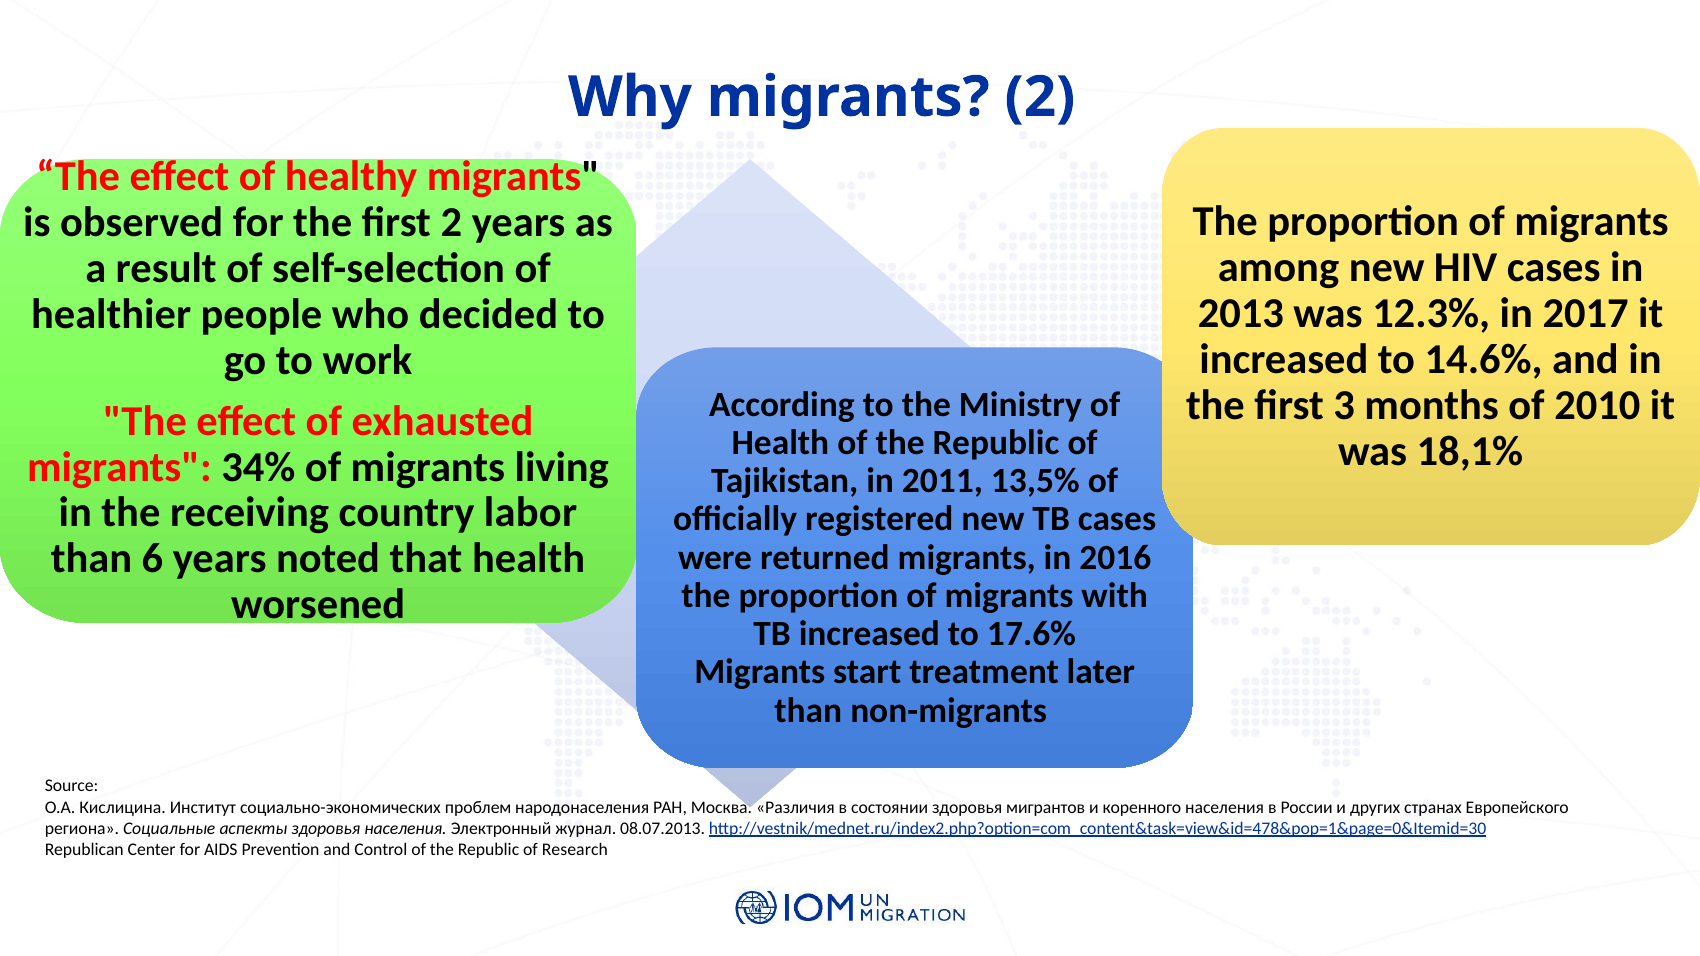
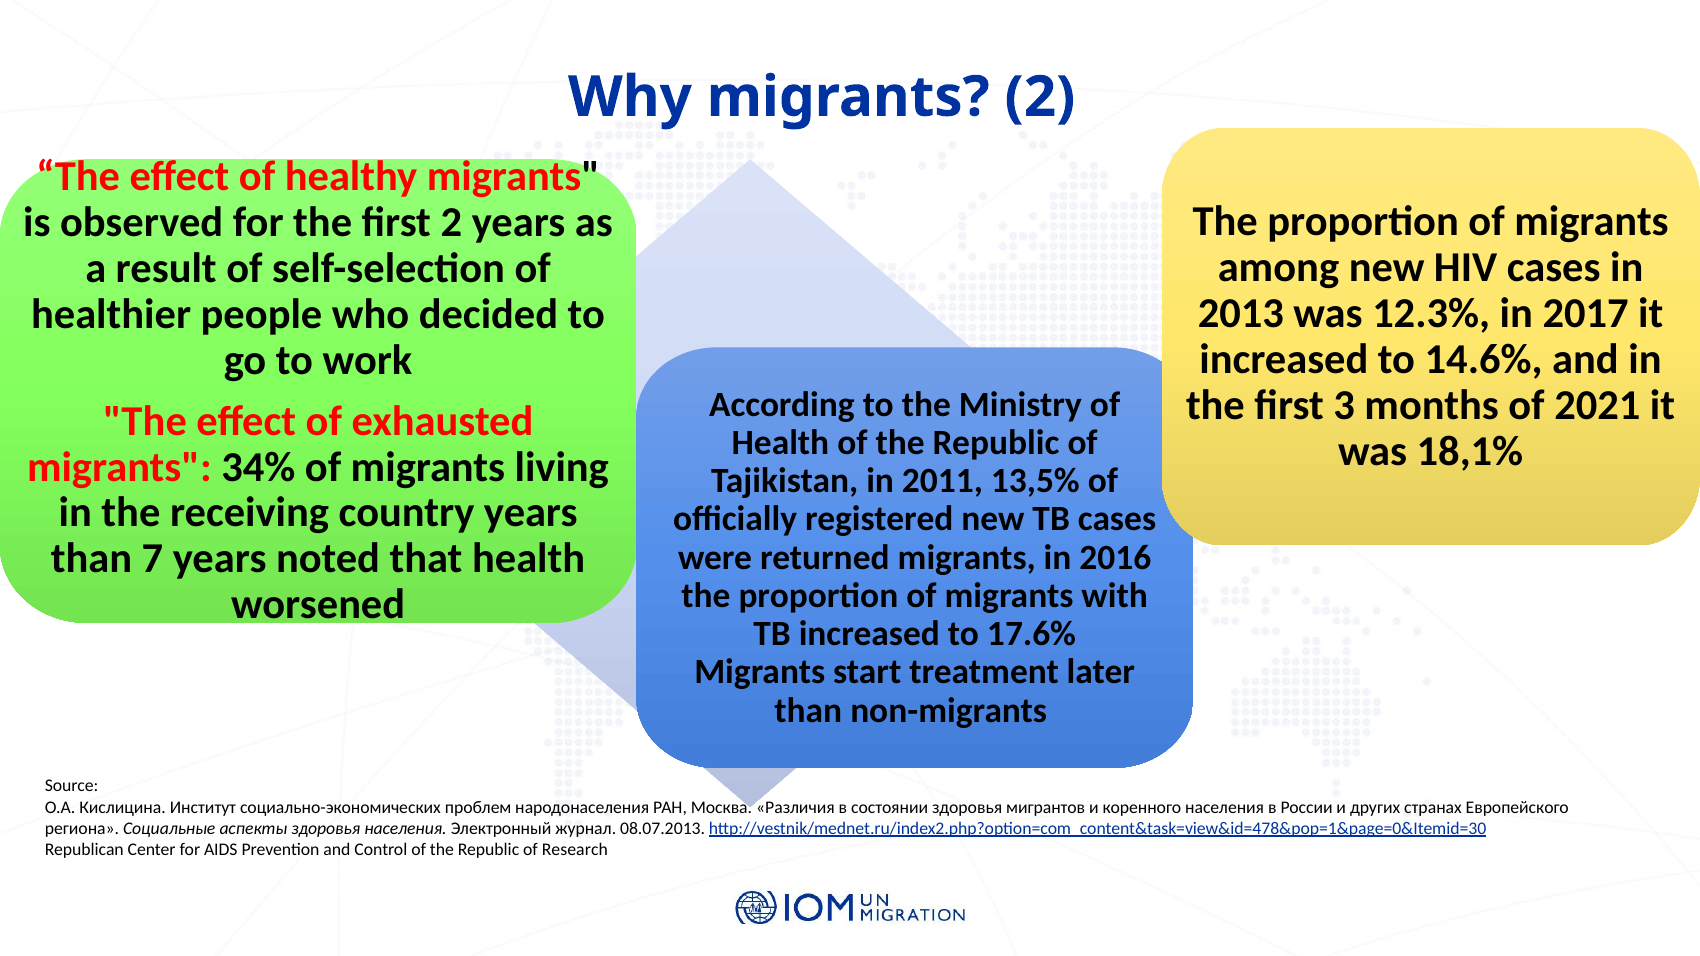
2010: 2010 -> 2021
country labor: labor -> years
6: 6 -> 7
